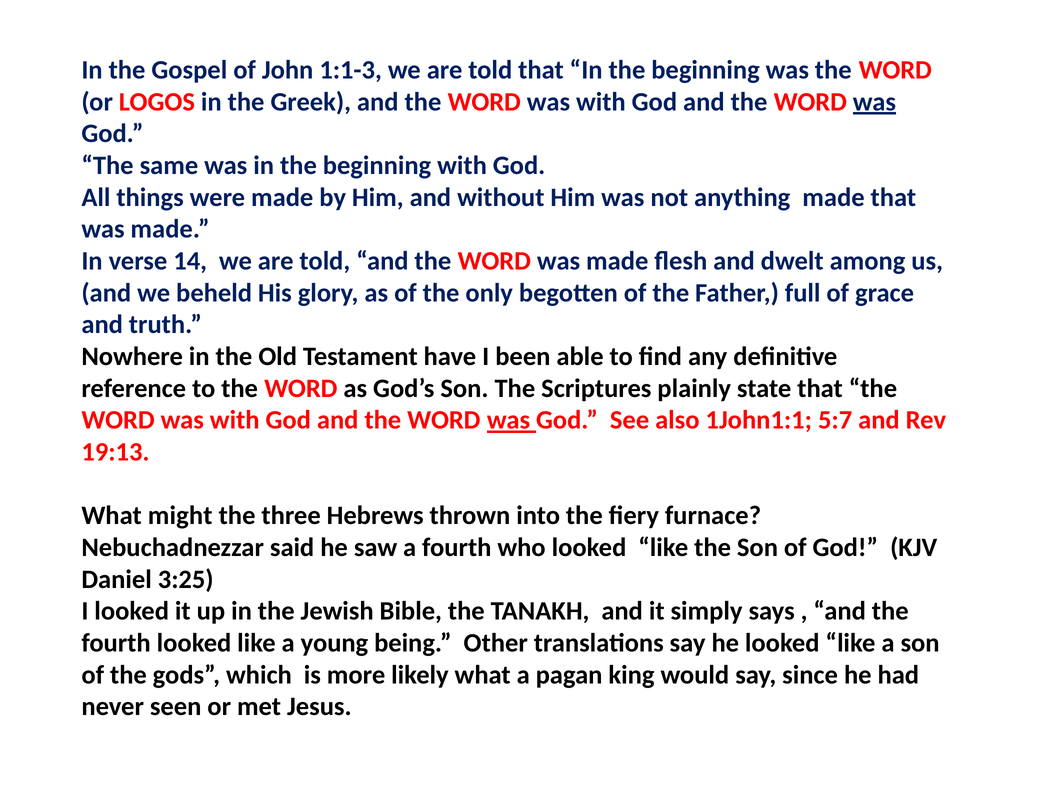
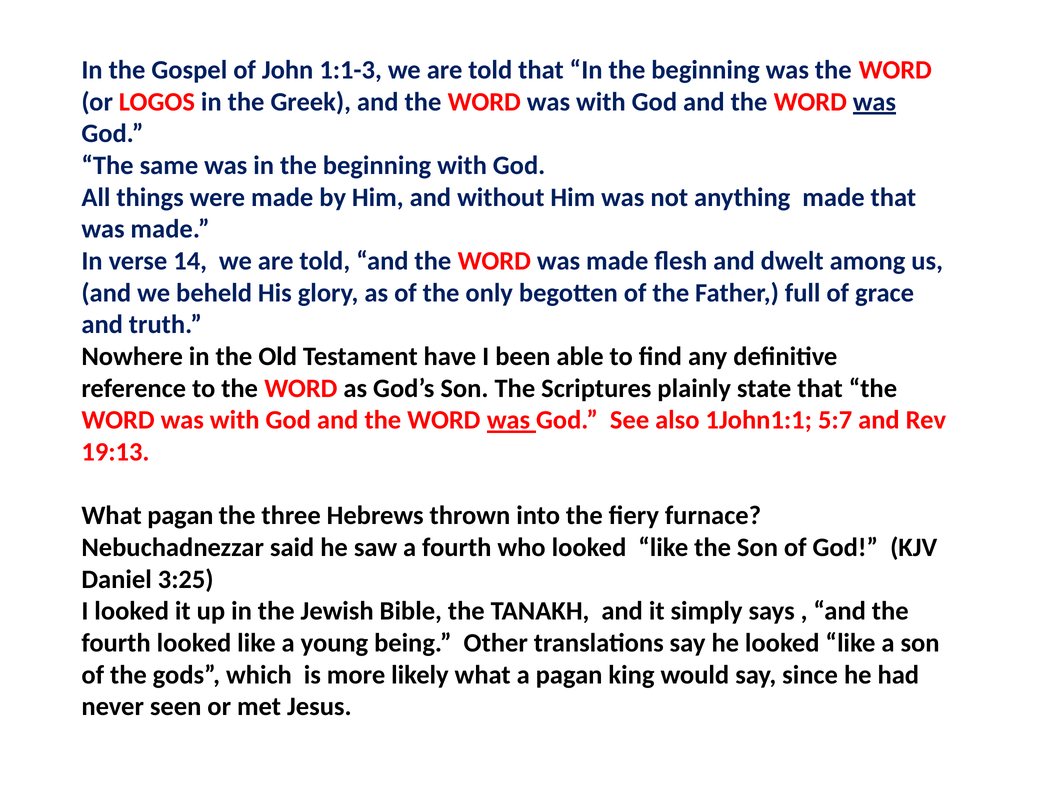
What might: might -> pagan
